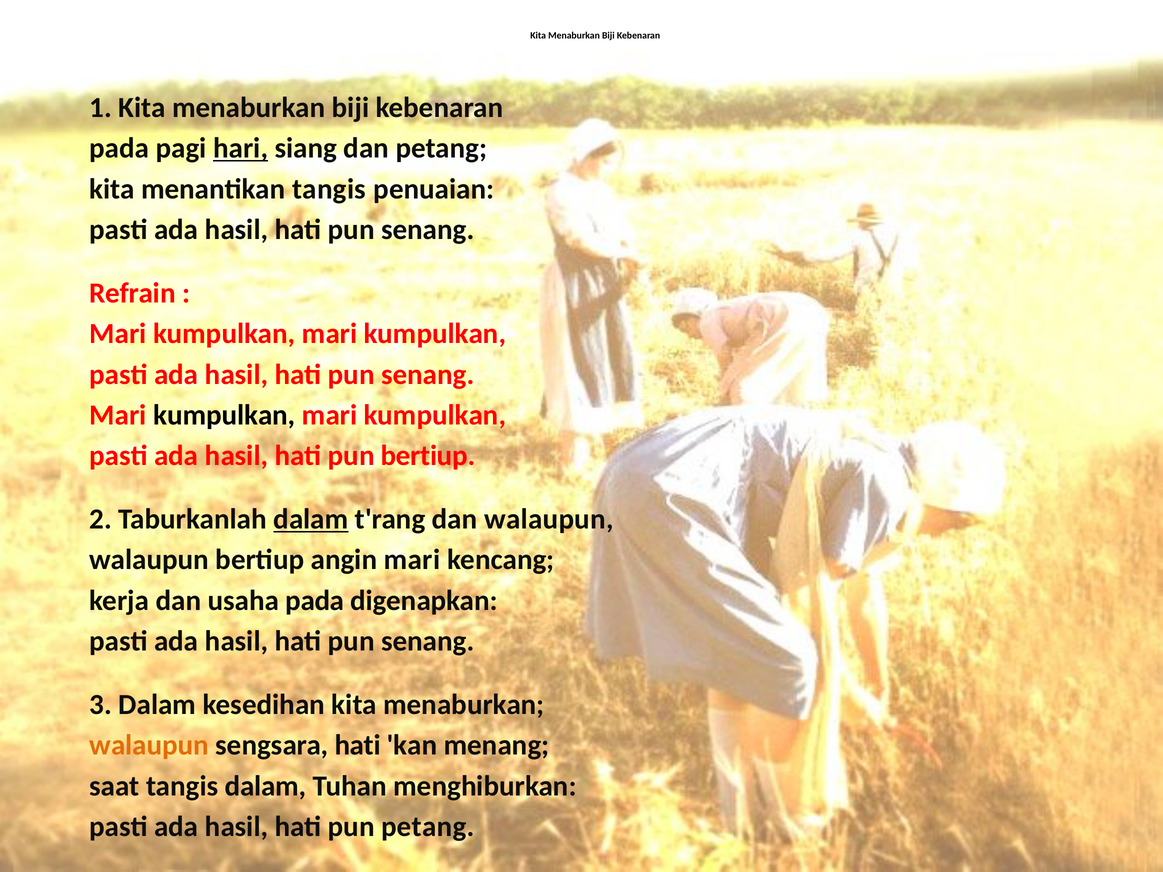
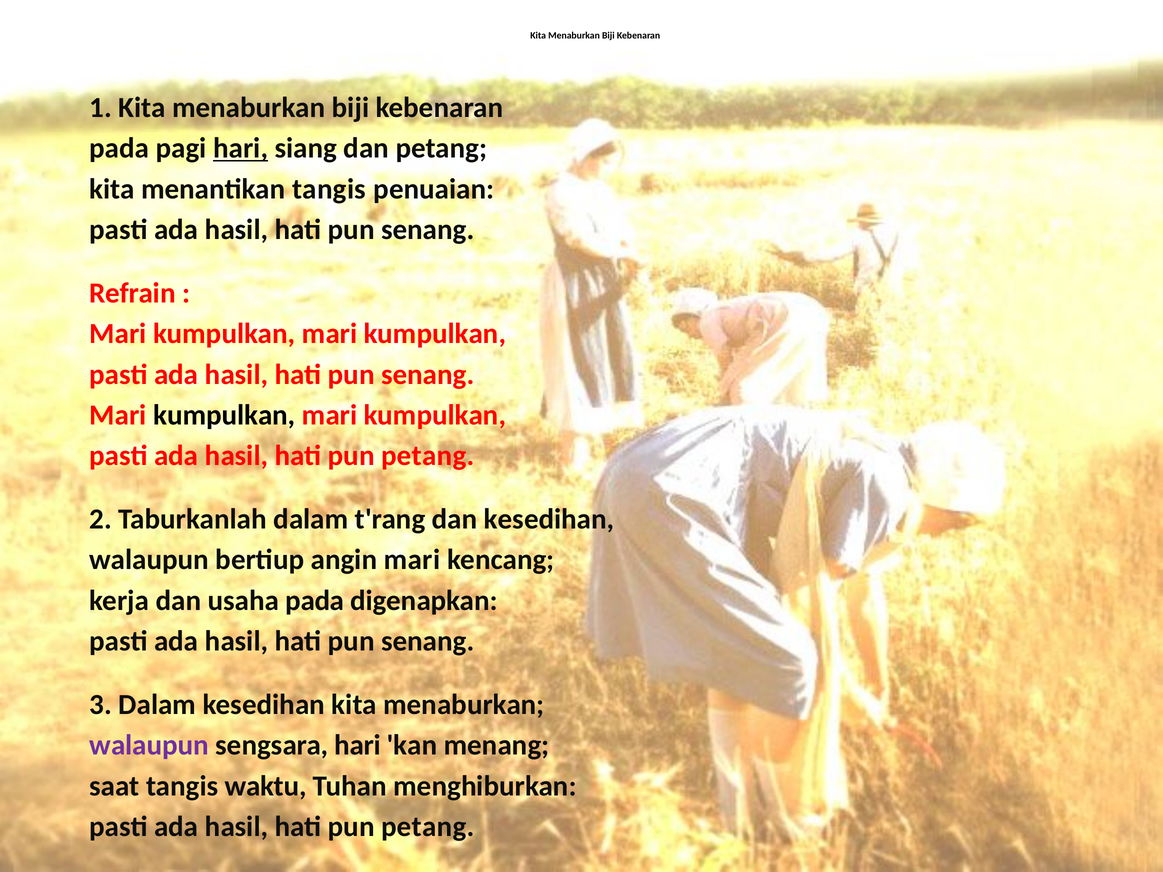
bertiup at (428, 456): bertiup -> petang
dalam at (311, 519) underline: present -> none
dan walaupun: walaupun -> kesedihan
walaupun at (149, 746) colour: orange -> purple
sengsara hati: hati -> hari
tangis dalam: dalam -> waktu
